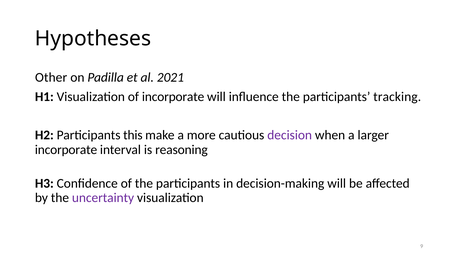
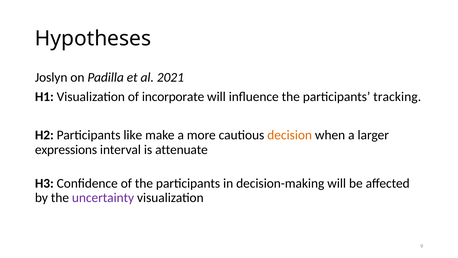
Other: Other -> Joslyn
this: this -> like
decision colour: purple -> orange
incorporate at (66, 149): incorporate -> expressions
reasoning: reasoning -> attenuate
